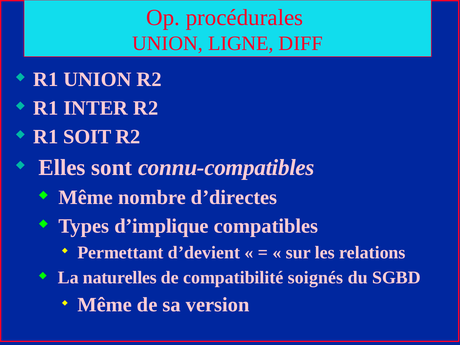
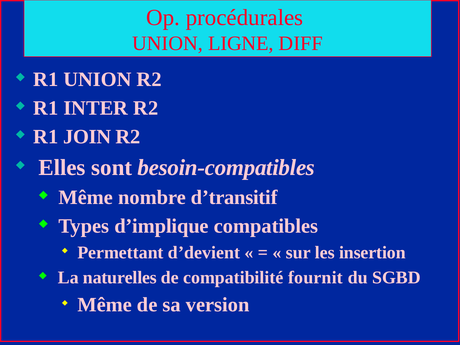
SOIT: SOIT -> JOIN
connu-compatibles: connu-compatibles -> besoin-compatibles
d’directes: d’directes -> d’transitif
relations: relations -> insertion
soignés: soignés -> fournit
